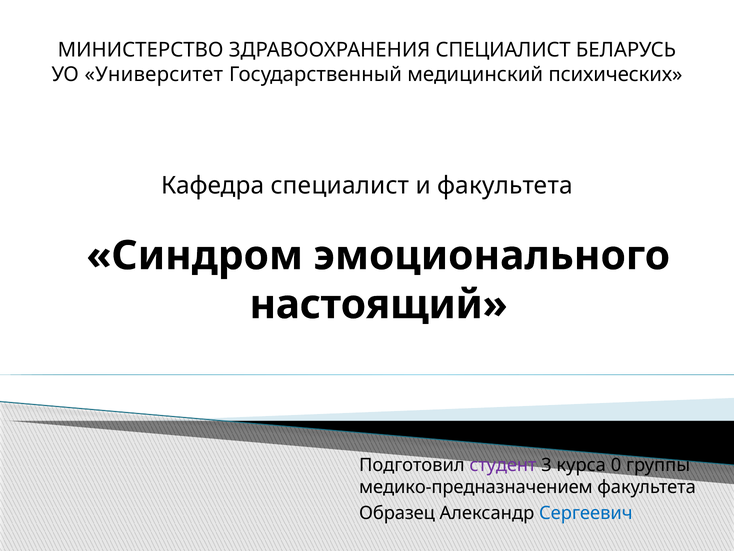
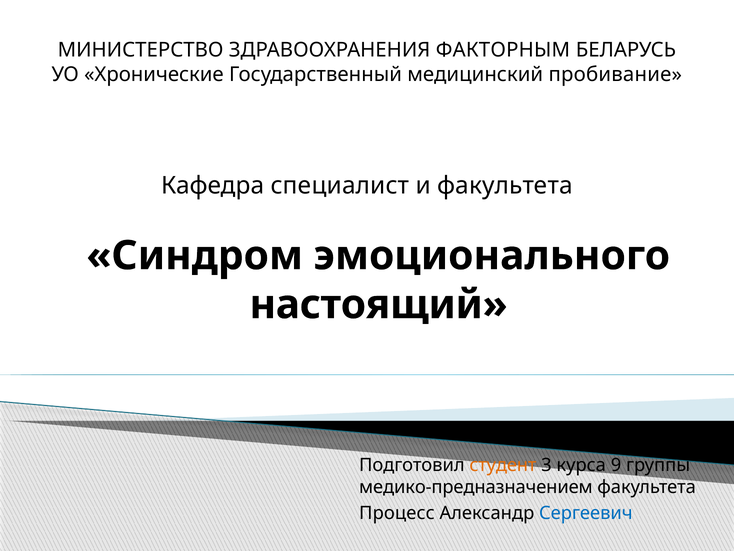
ЗДРАВООХРАНЕНИЯ СПЕЦИАЛИСТ: СПЕЦИАЛИСТ -> ФАКТОРНЫМ
Университет: Университет -> Хронические
психических: психических -> пробивание
студент colour: purple -> orange
0: 0 -> 9
Образец: Образец -> Процесс
